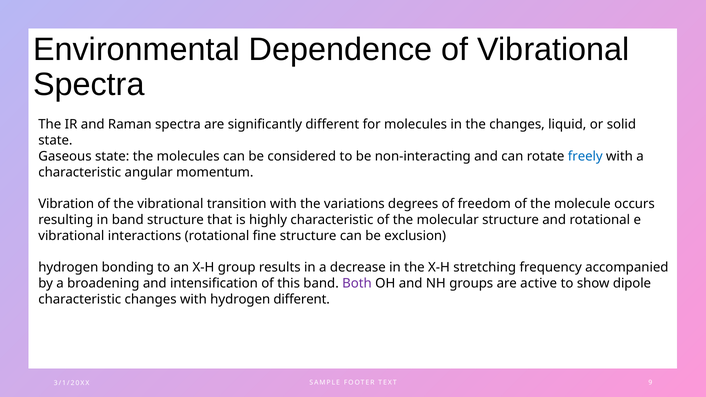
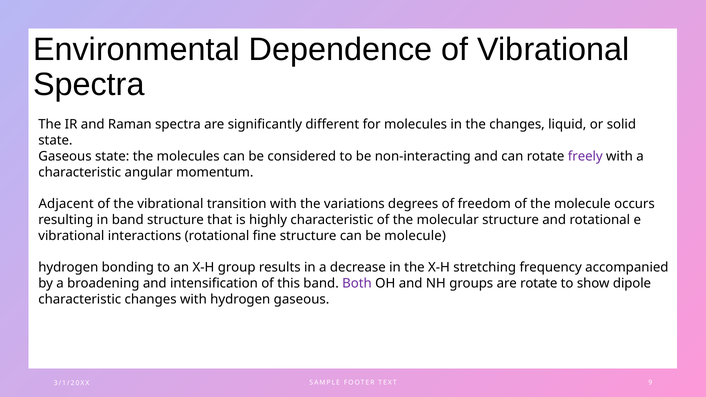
freely colour: blue -> purple
Vibration: Vibration -> Adjacent
be exclusion: exclusion -> molecule
are active: active -> rotate
hydrogen different: different -> gaseous
